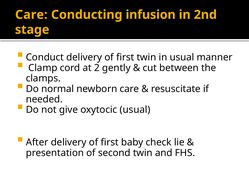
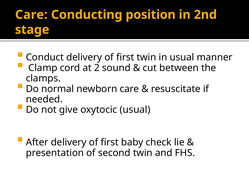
infusion: infusion -> position
gently: gently -> sound
